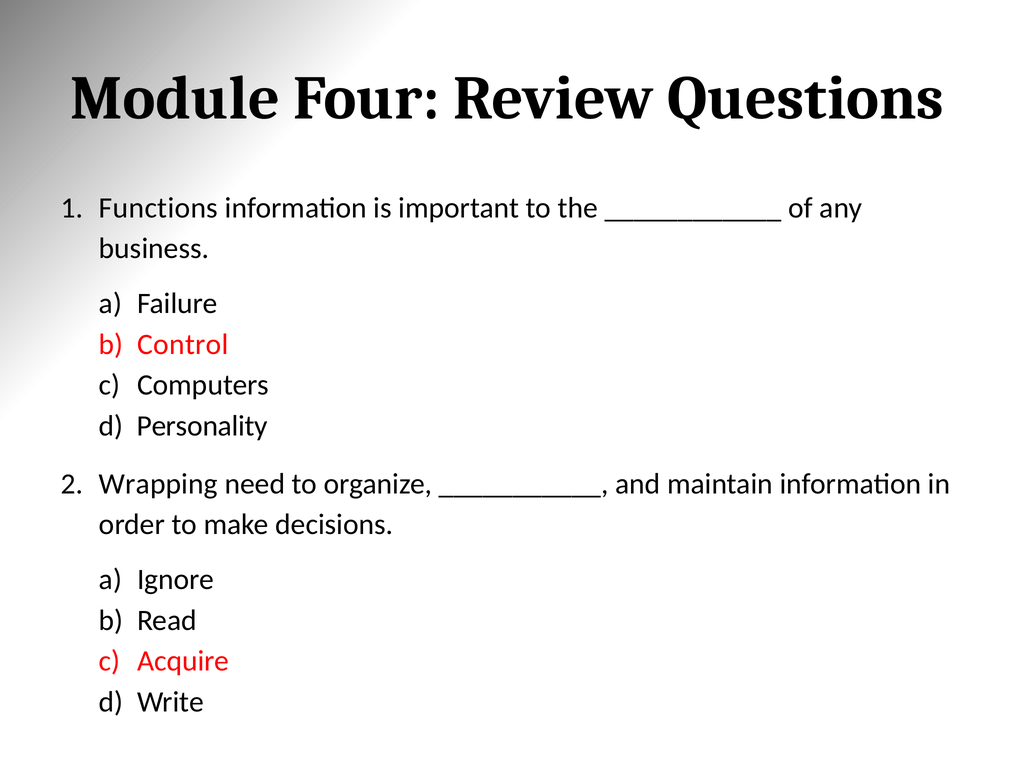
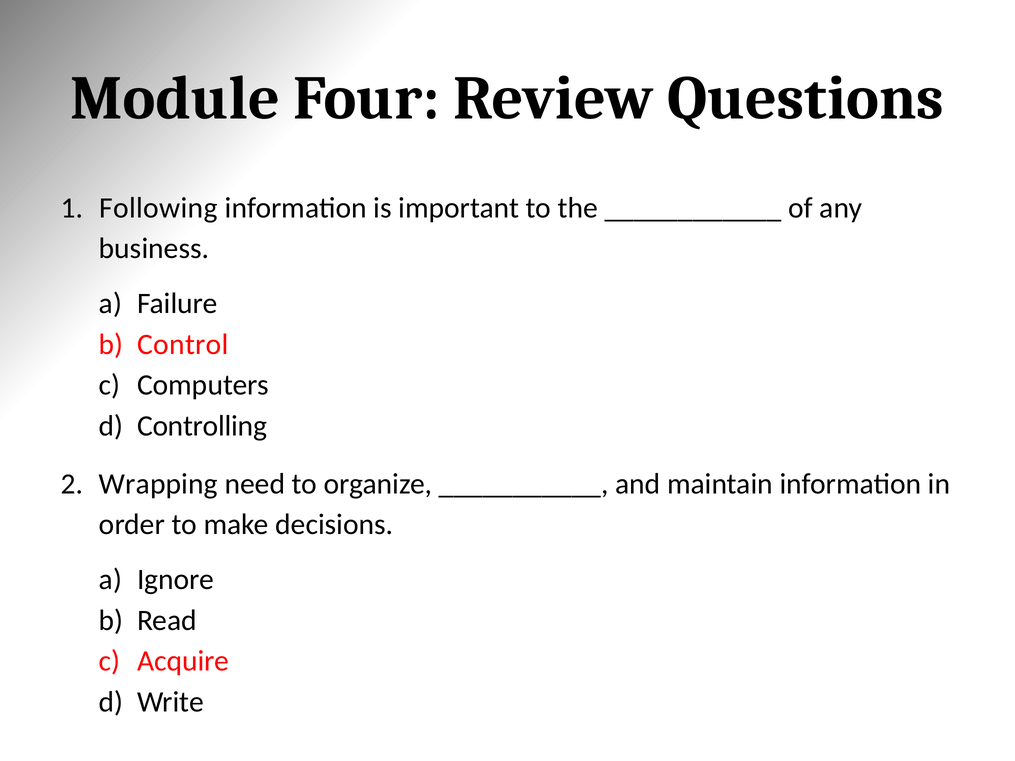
Functions: Functions -> Following
Personality: Personality -> Controlling
